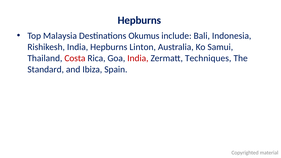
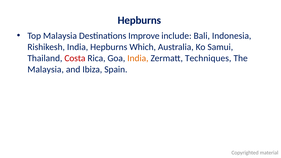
Okumus: Okumus -> Improve
Linton: Linton -> Which
India at (138, 58) colour: red -> orange
Standard at (46, 70): Standard -> Malaysia
